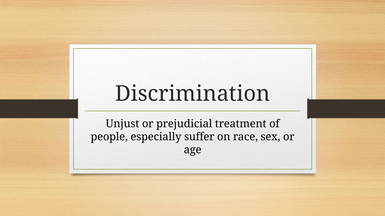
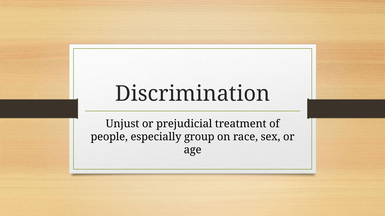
suffer: suffer -> group
